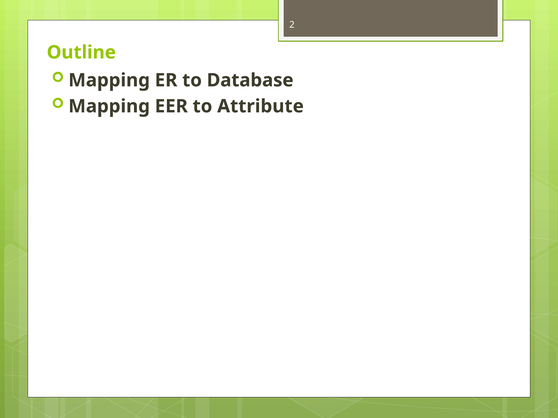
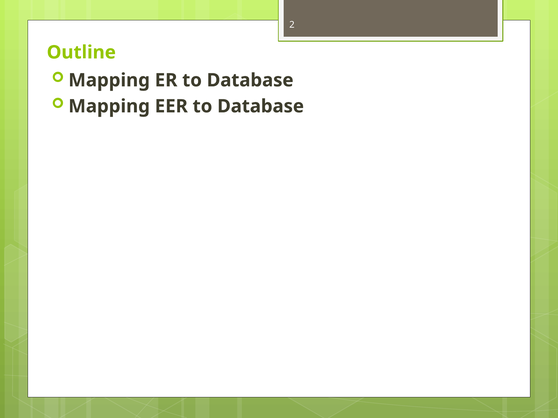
EER to Attribute: Attribute -> Database
